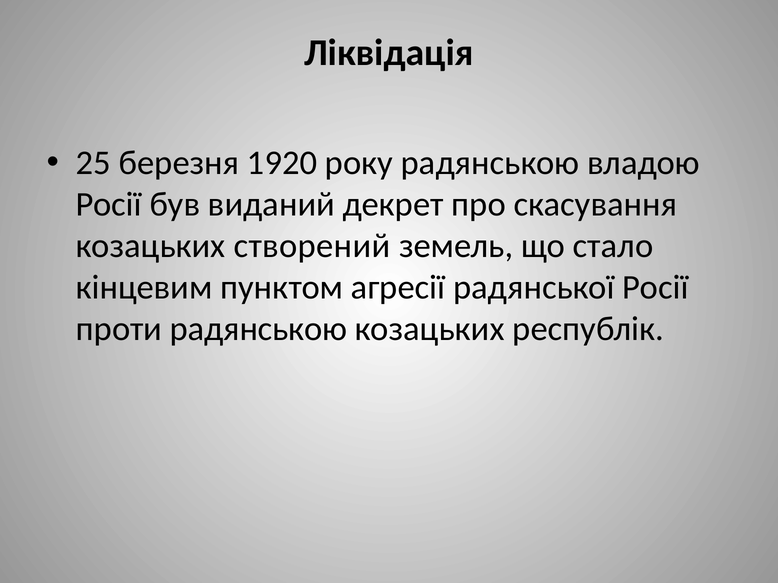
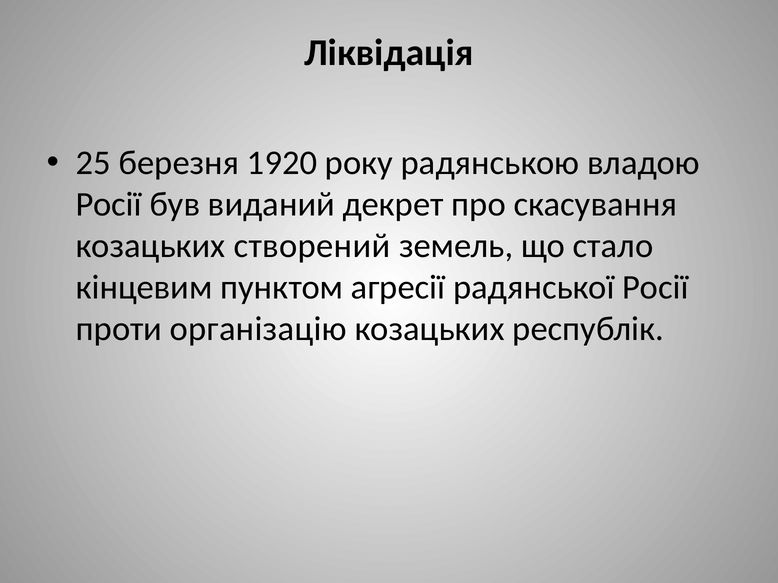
проти радянською: радянською -> організацію
